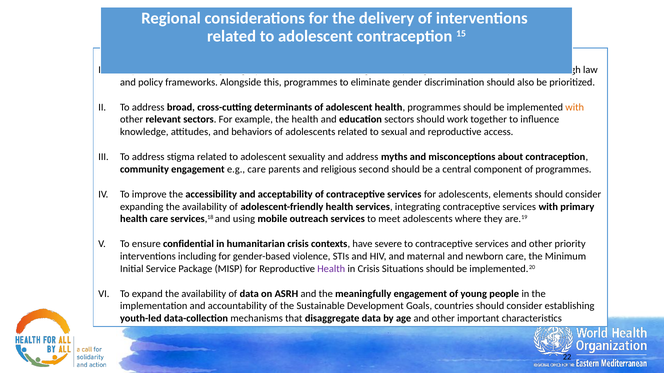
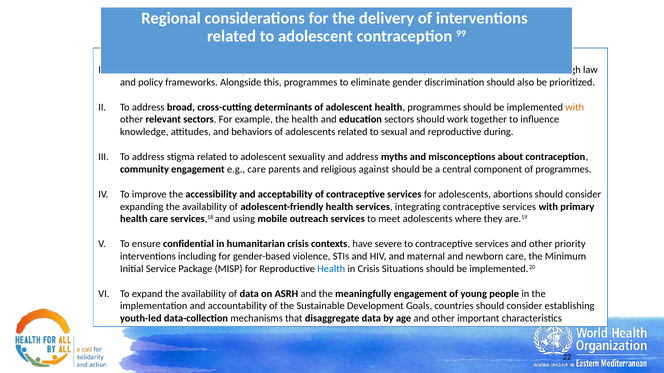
15: 15 -> 99
access: access -> during
second: second -> against
elements: elements -> abortions
Health at (331, 269) colour: purple -> blue
